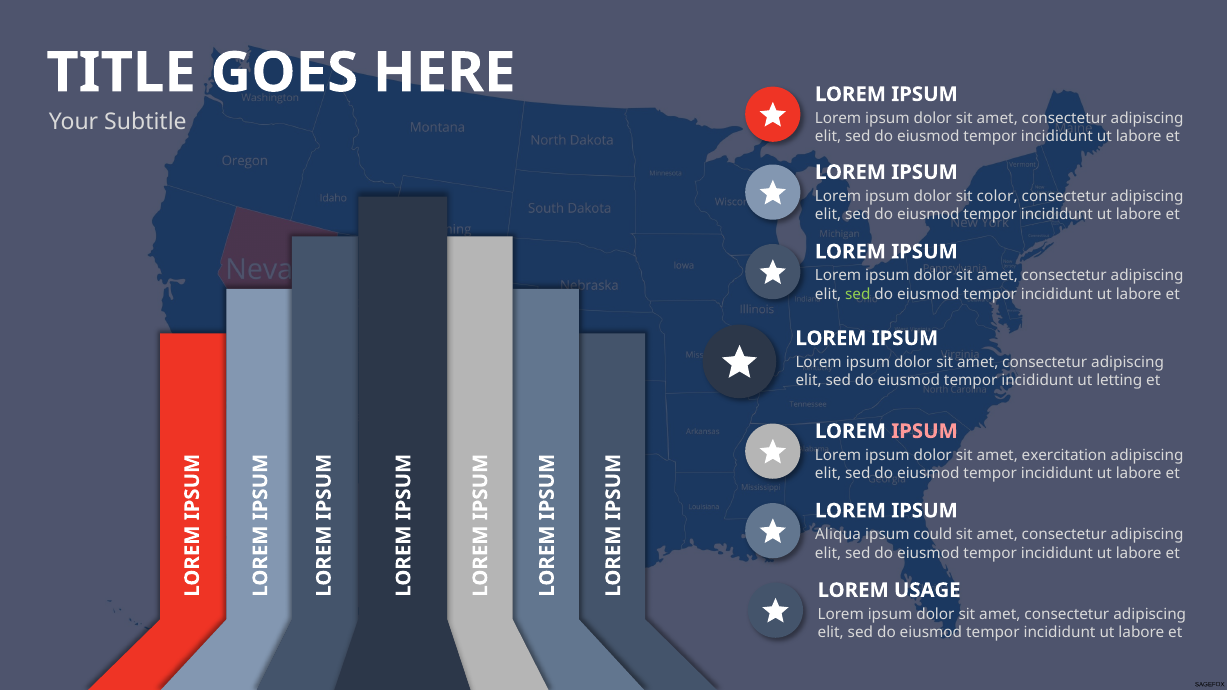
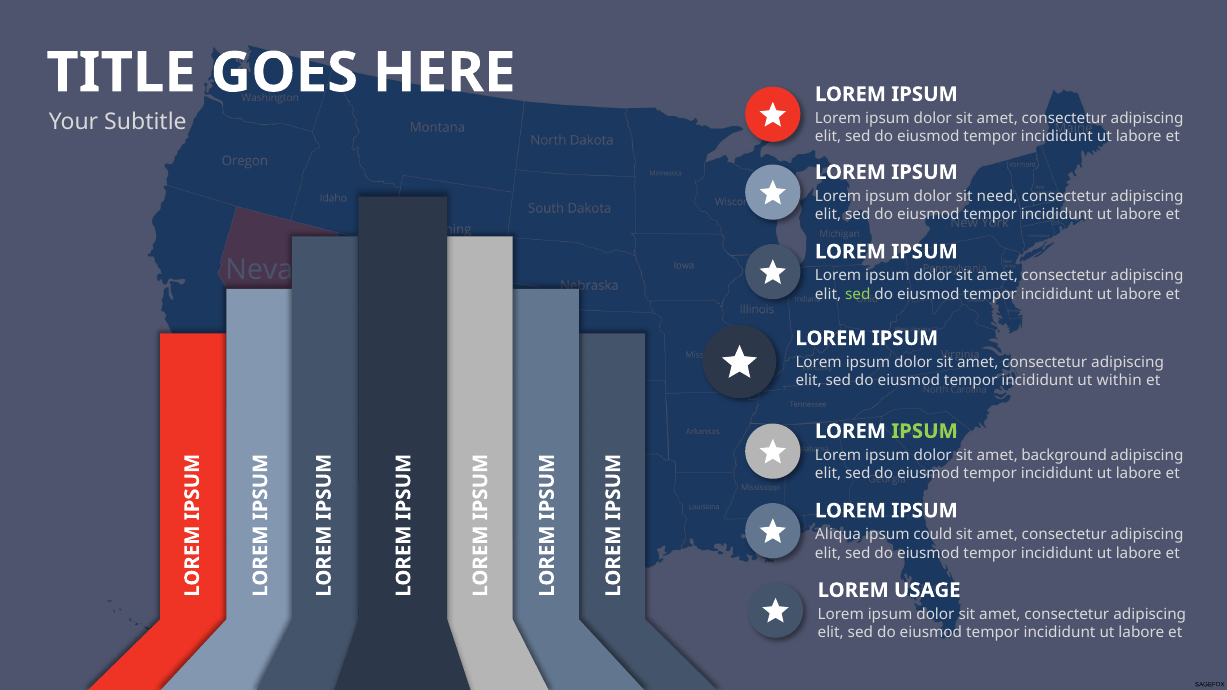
color: color -> need
letting: letting -> within
IPSUM at (925, 431) colour: pink -> light green
exercitation: exercitation -> background
